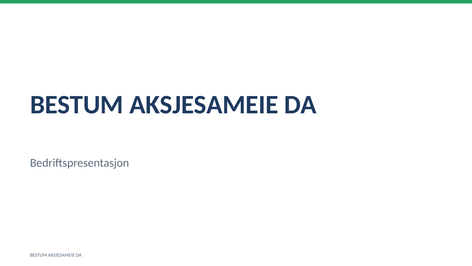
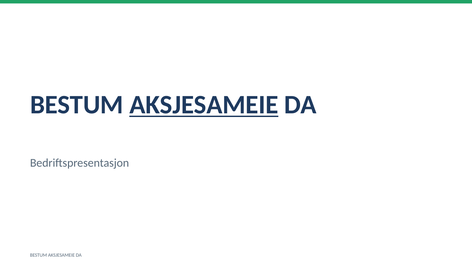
AKSJESAMEIE at (204, 105) underline: none -> present
